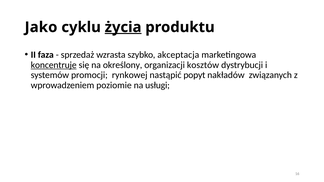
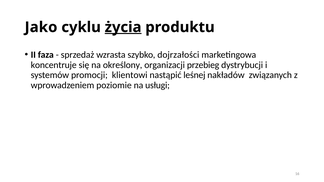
akceptacja: akceptacja -> dojrzałości
koncentruje underline: present -> none
kosztów: kosztów -> przebieg
rynkowej: rynkowej -> klientowi
popyt: popyt -> leśnej
